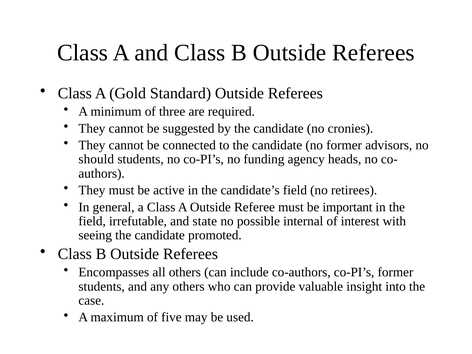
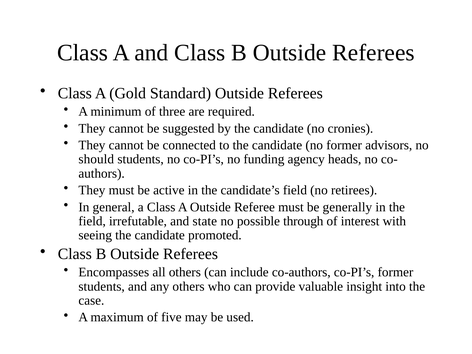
important: important -> generally
internal: internal -> through
